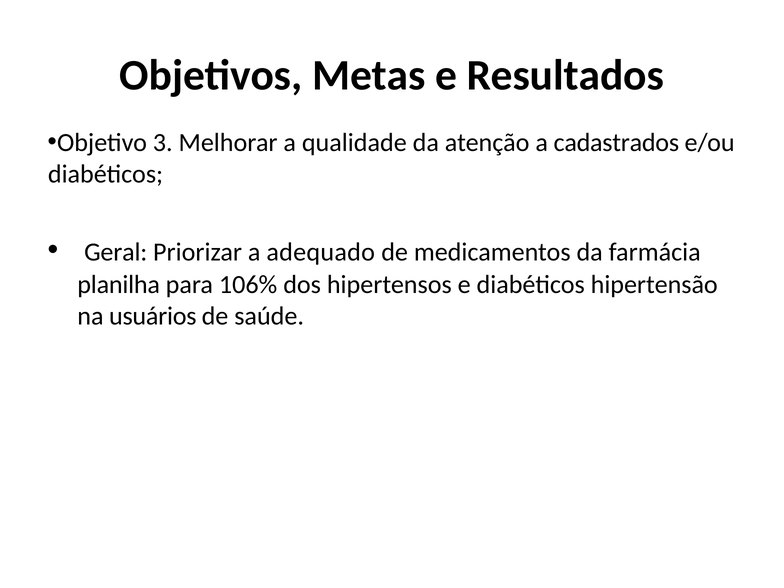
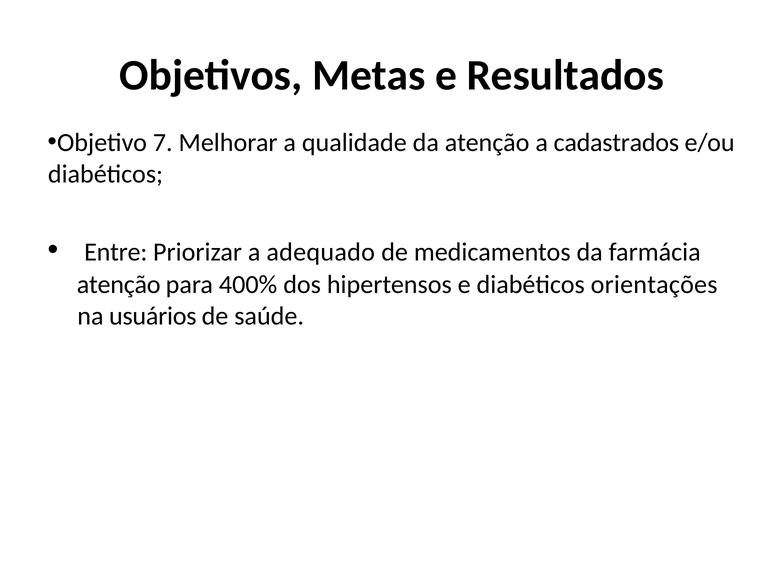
3: 3 -> 7
Geral: Geral -> Entre
planilha at (119, 285): planilha -> atenção
106%: 106% -> 400%
hipertensão: hipertensão -> orientações
